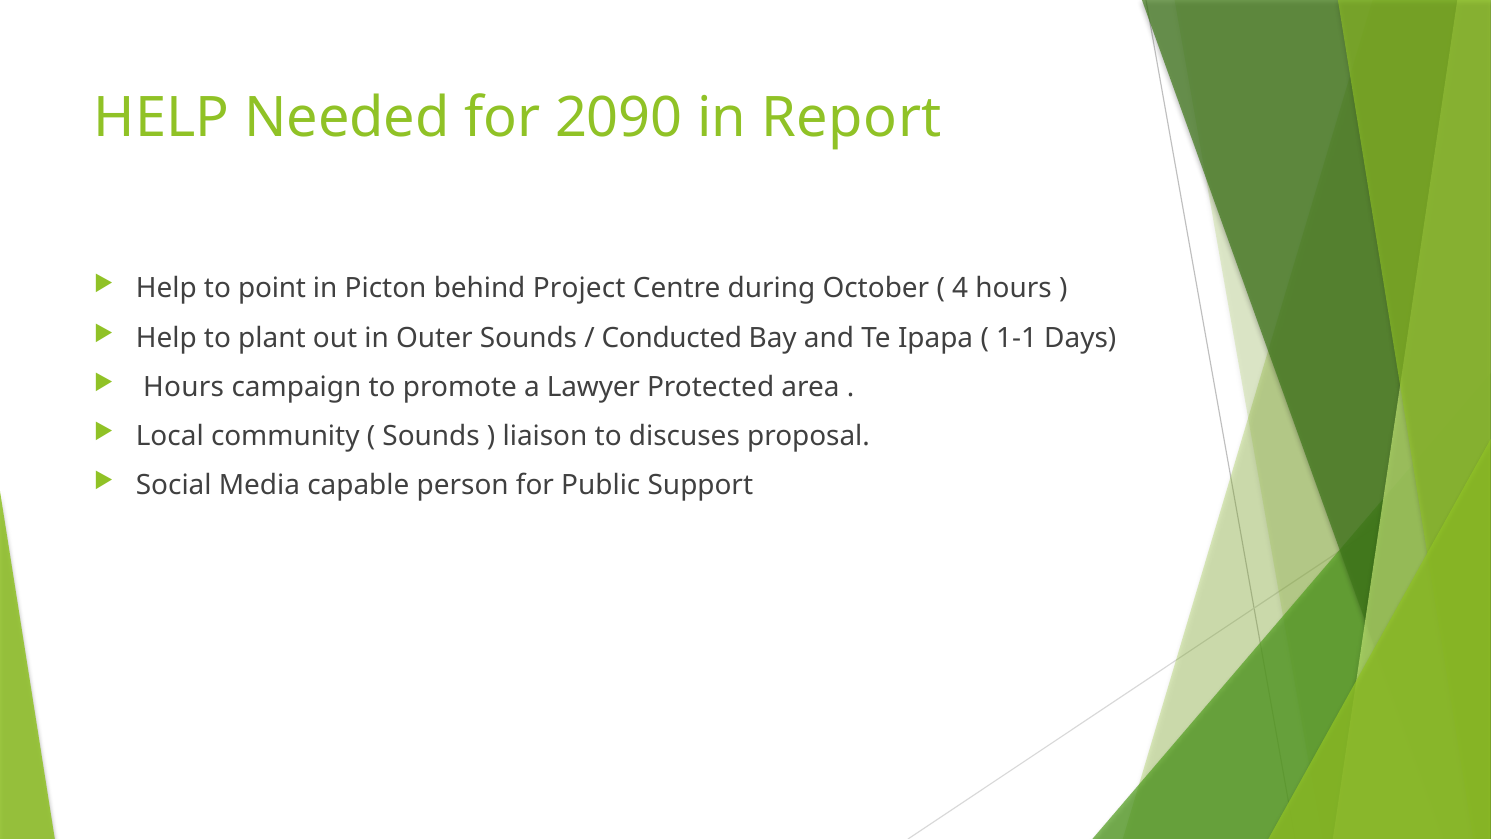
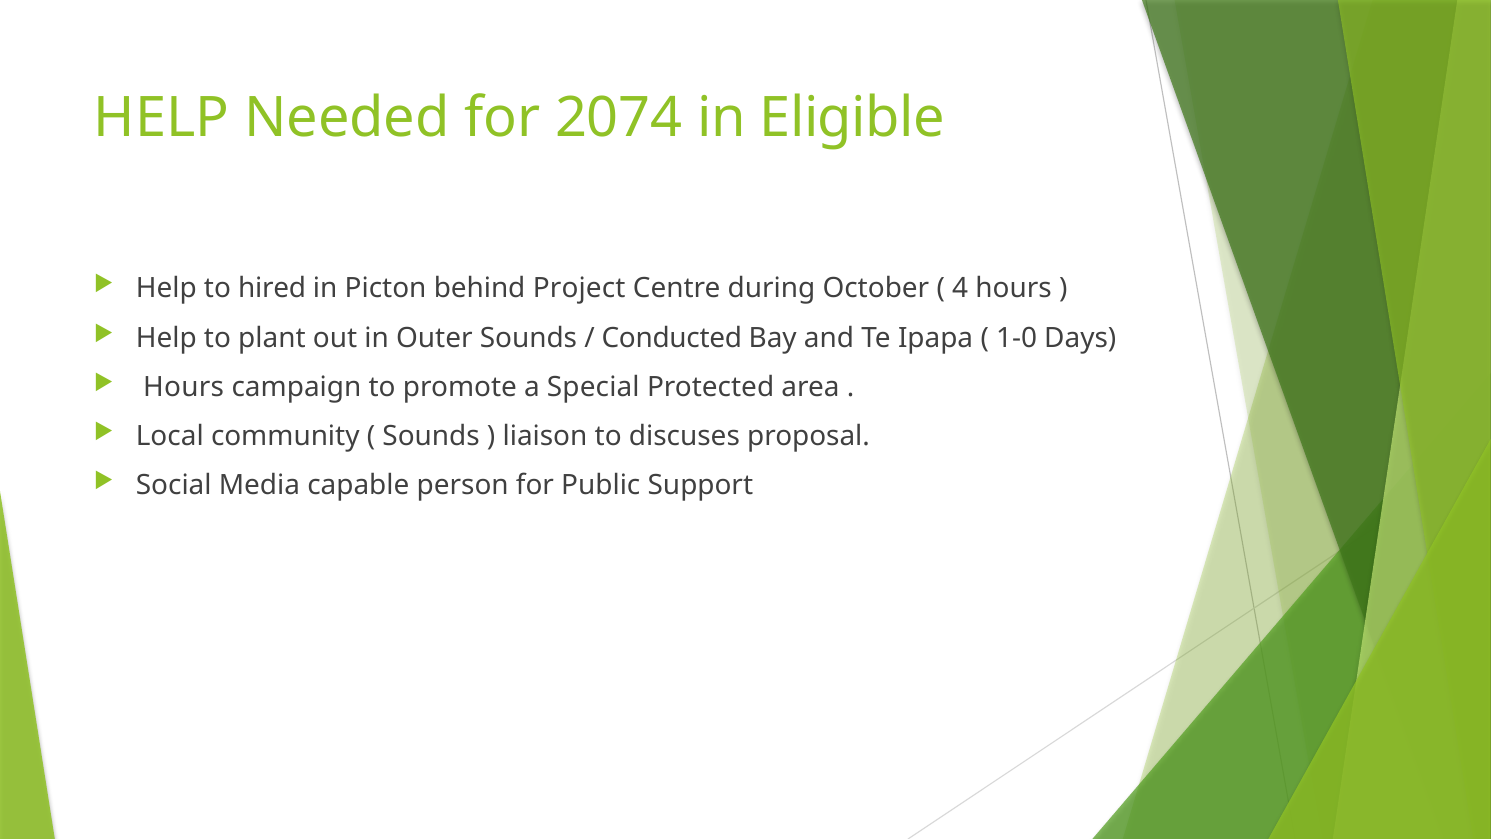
2090: 2090 -> 2074
Report: Report -> Eligible
point: point -> hired
1-1: 1-1 -> 1-0
Lawyer: Lawyer -> Special
